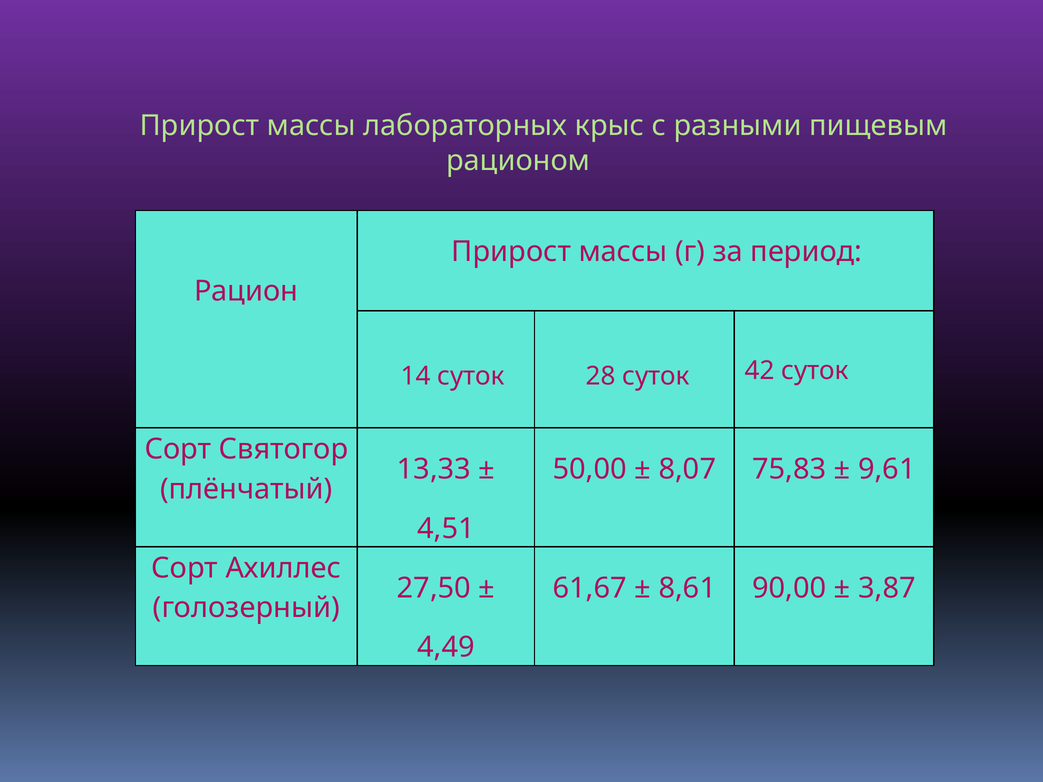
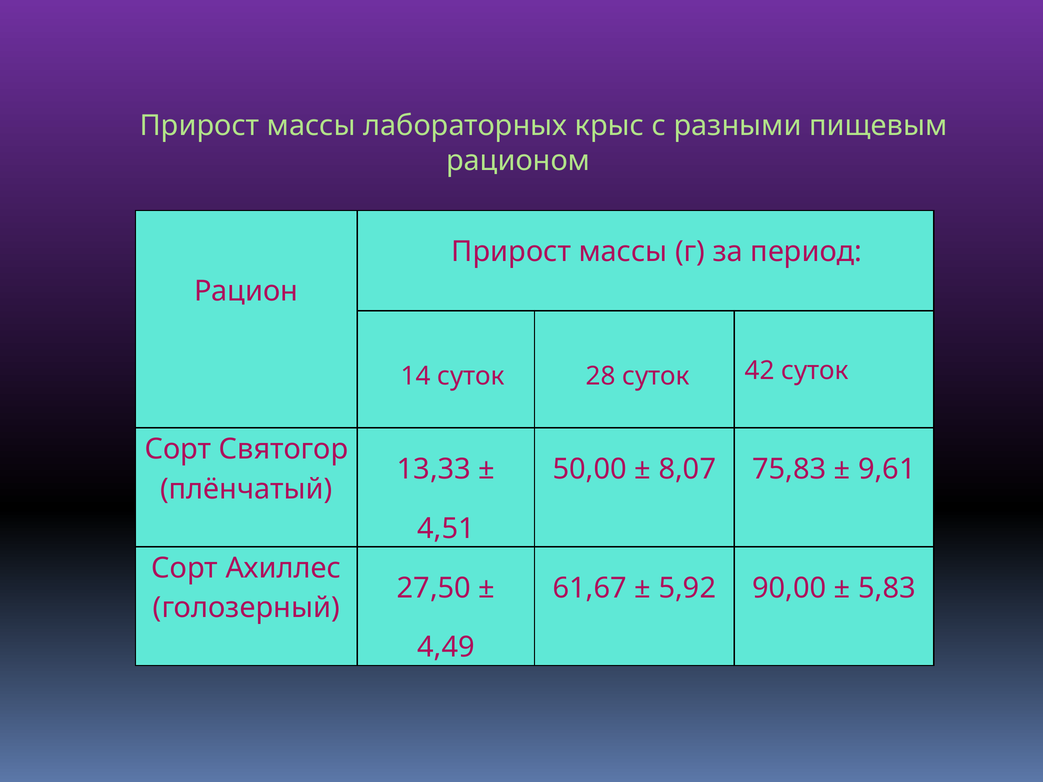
8,61: 8,61 -> 5,92
3,87: 3,87 -> 5,83
